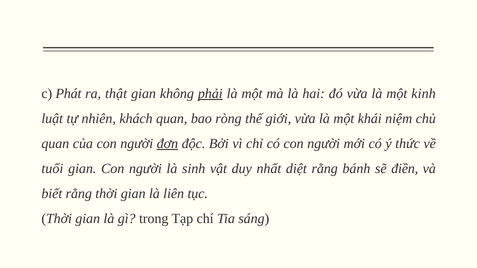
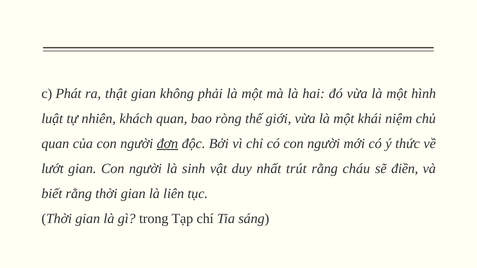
phải underline: present -> none
kinh: kinh -> hình
tuổi: tuổi -> lướt
diệt: diệt -> trút
bánh: bánh -> cháu
